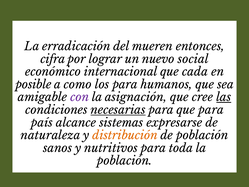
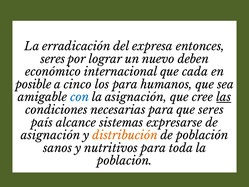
mueren: mueren -> expresa
cifra at (53, 59): cifra -> seres
social: social -> deben
como: como -> cinco
con colour: purple -> blue
necesarias underline: present -> none
que para: para -> seres
naturaleza at (50, 135): naturaleza -> asignación
